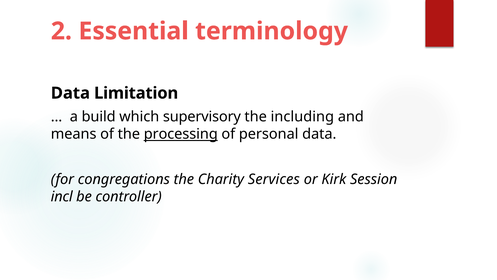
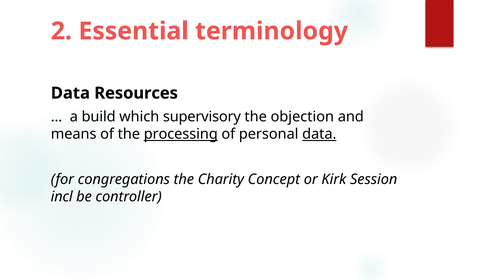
Limitation: Limitation -> Resources
including: including -> objection
data at (319, 134) underline: none -> present
Services: Services -> Concept
